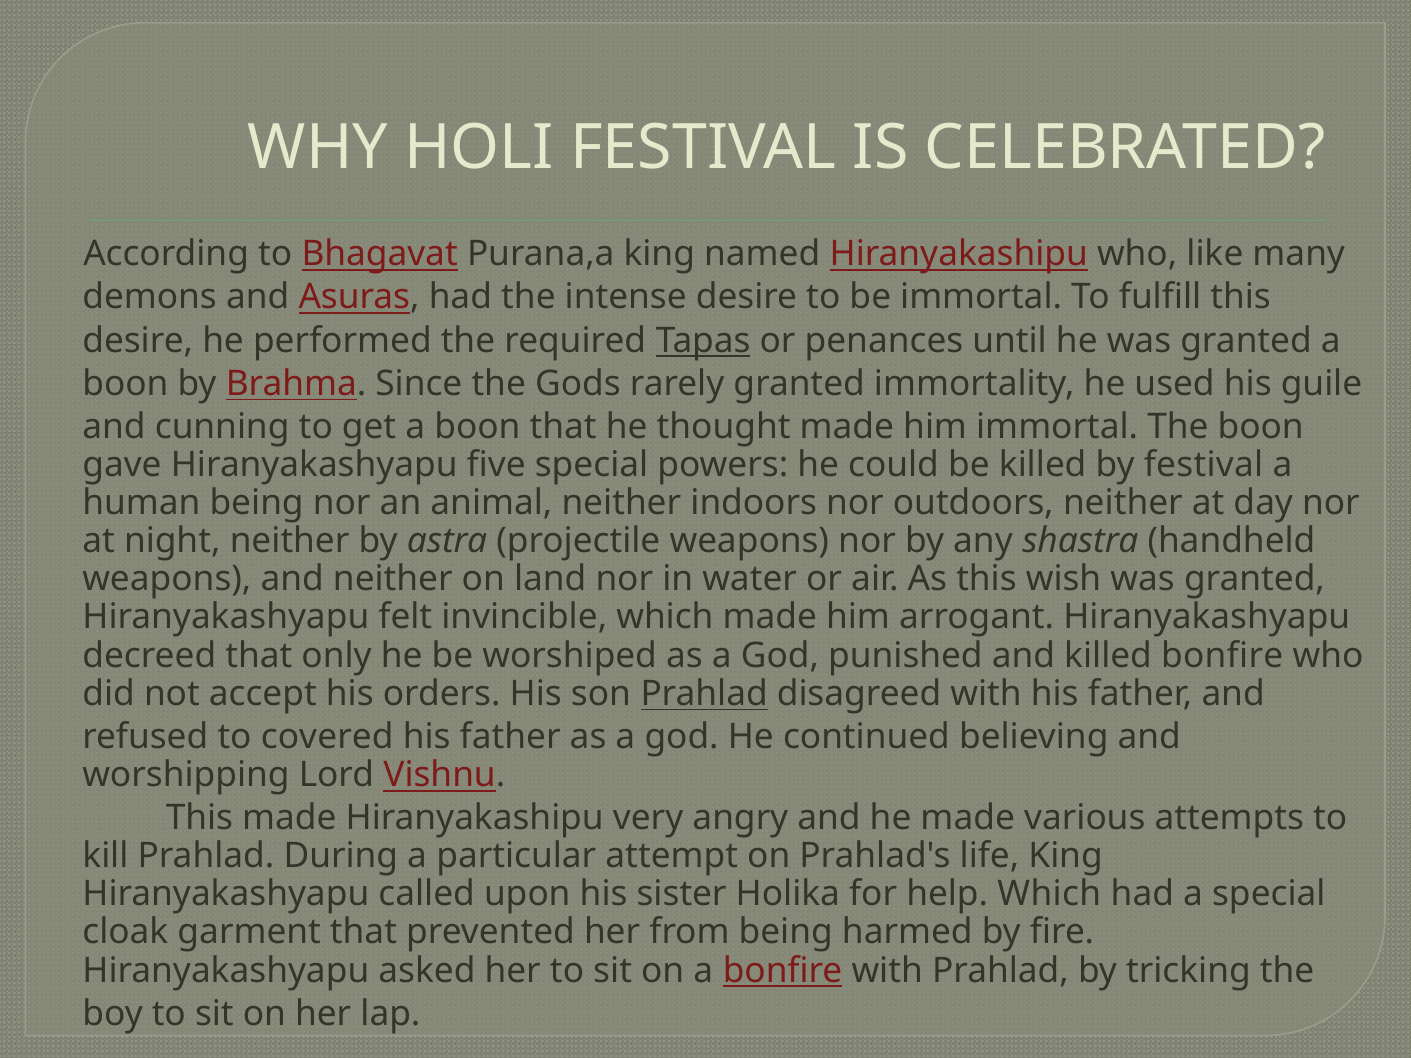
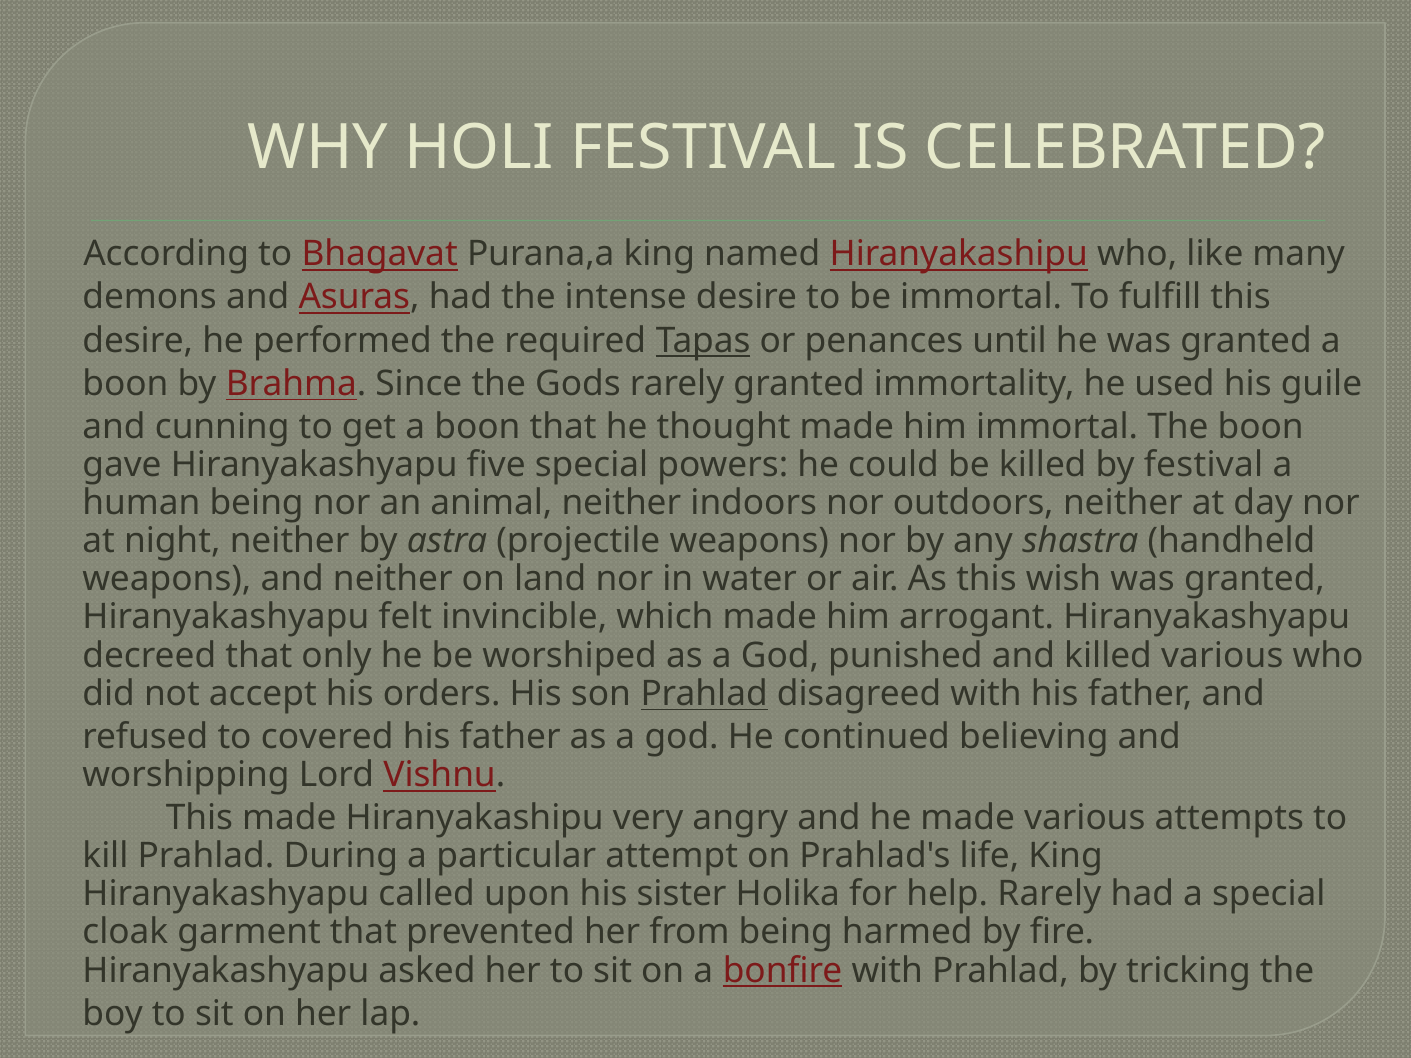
killed bonfire: bonfire -> various
help Which: Which -> Rarely
